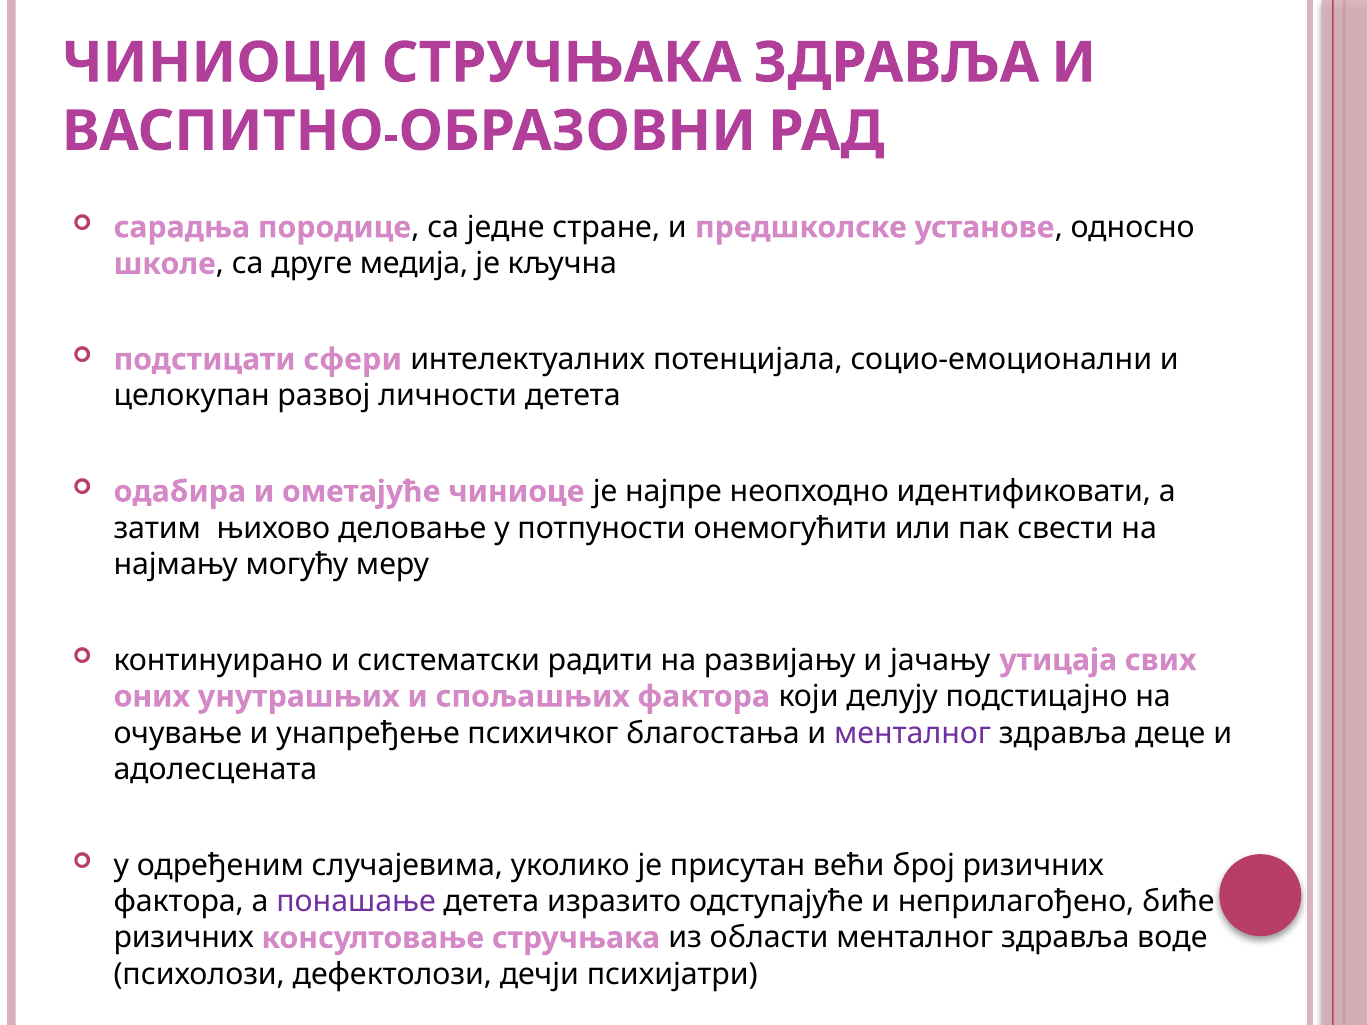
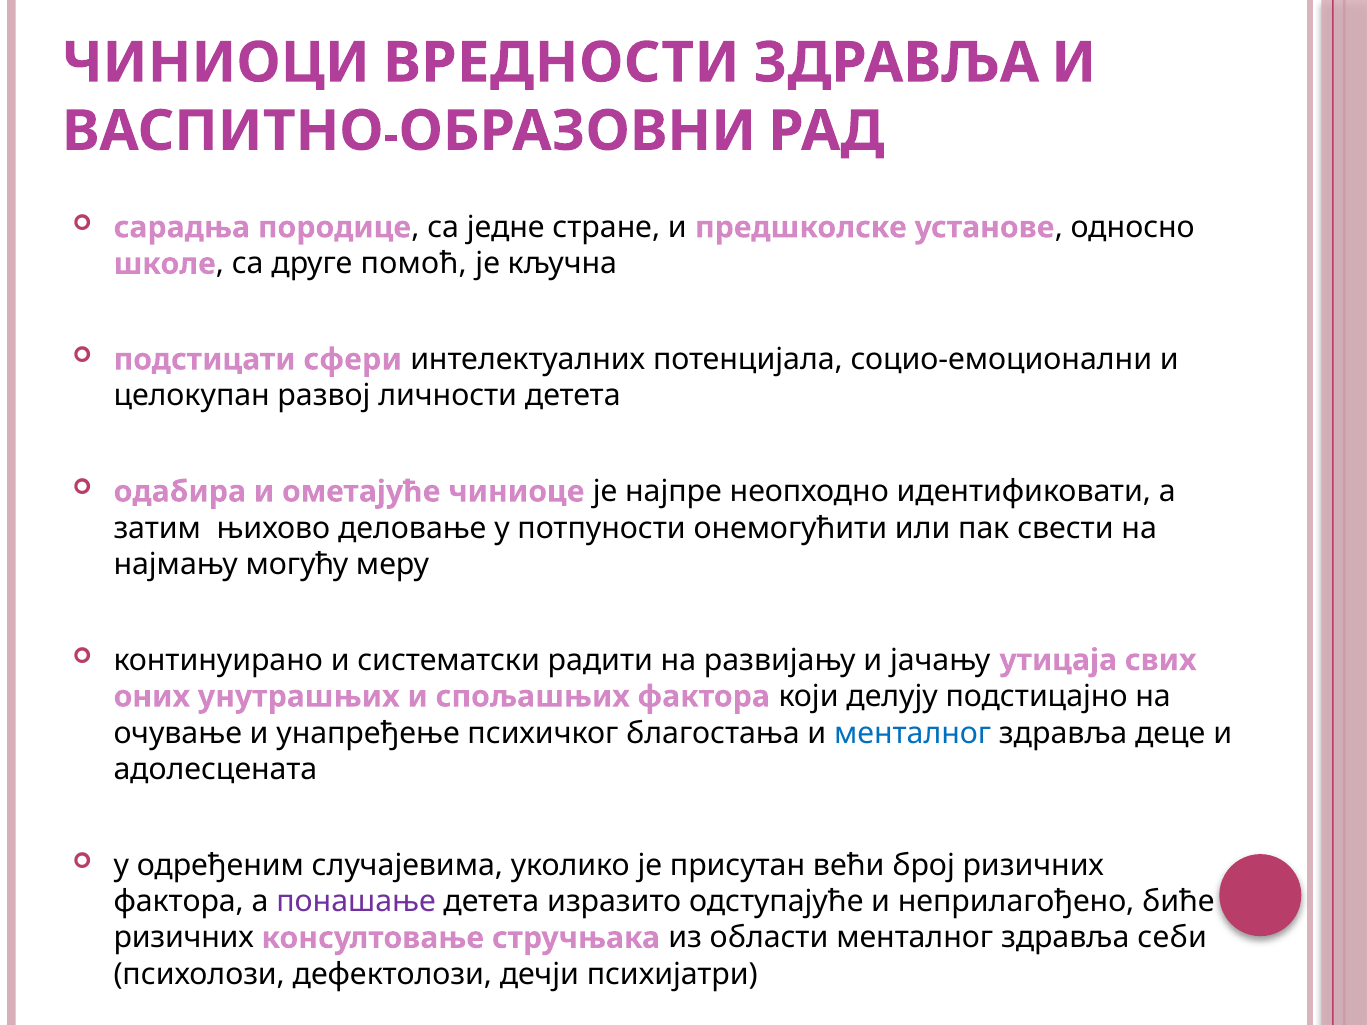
ЧИНИОЦИ СТРУЧЊАКА: СТРУЧЊАКА -> ВРЕДНОСТИ
медија: медија -> помоћ
менталног at (913, 733) colour: purple -> blue
воде: воде -> себи
